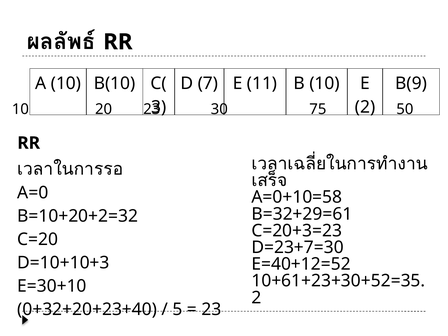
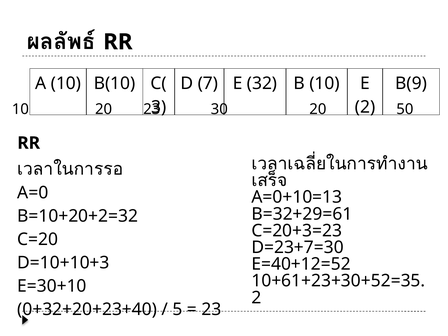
11: 11 -> 32
30 75: 75 -> 20
A=0+10=58: A=0+10=58 -> A=0+10=13
